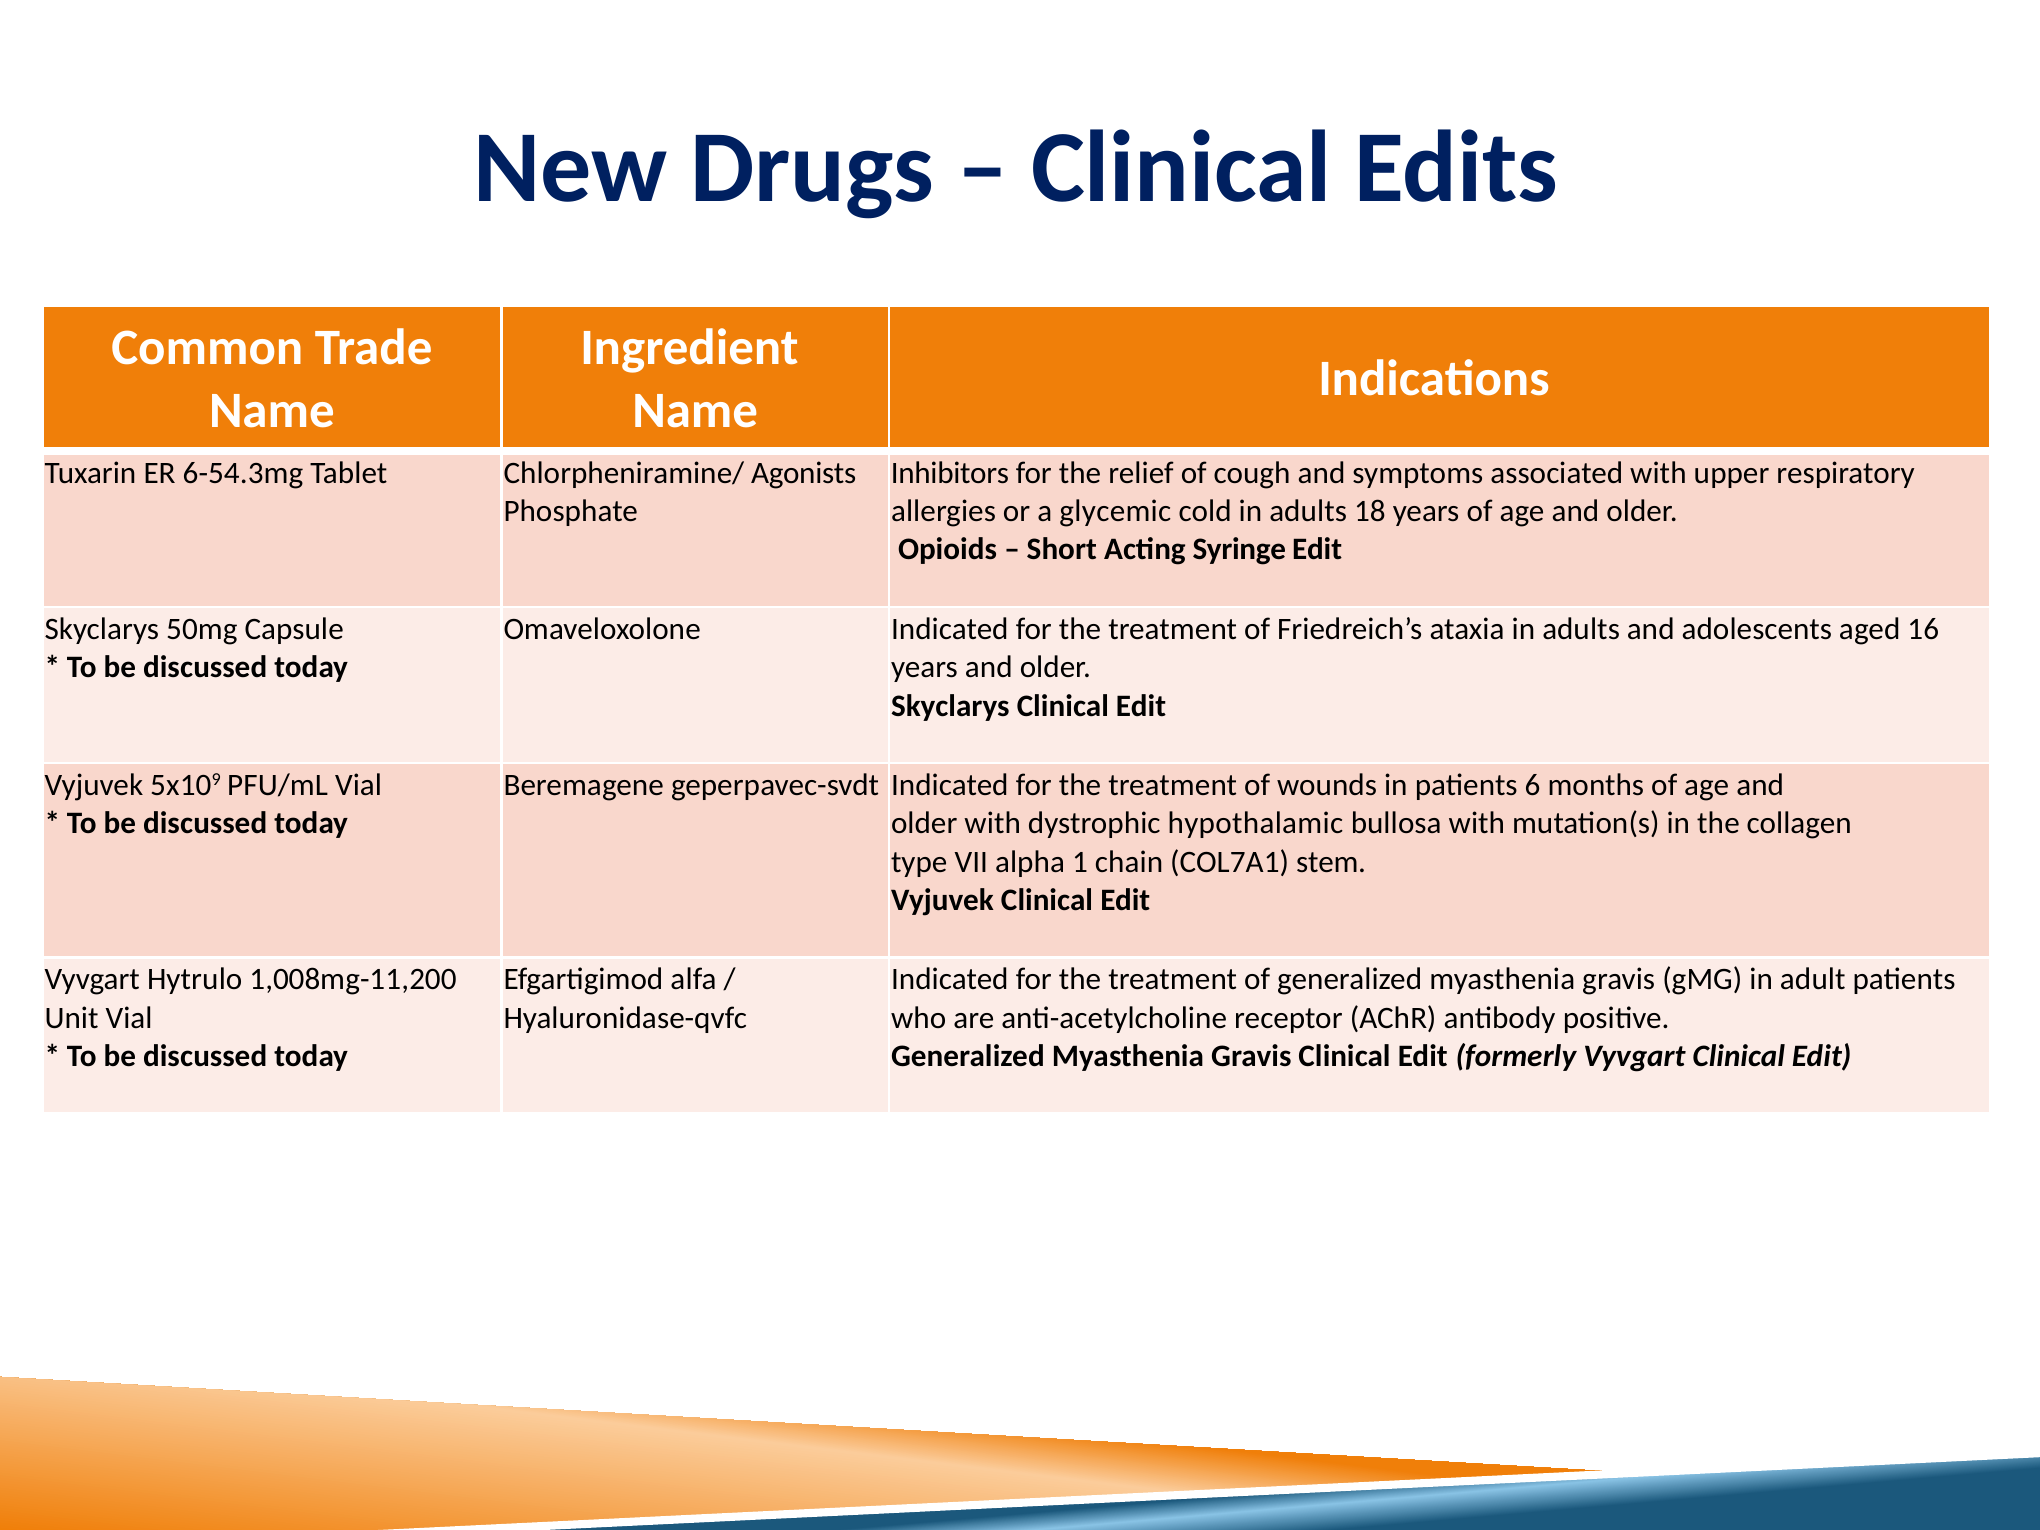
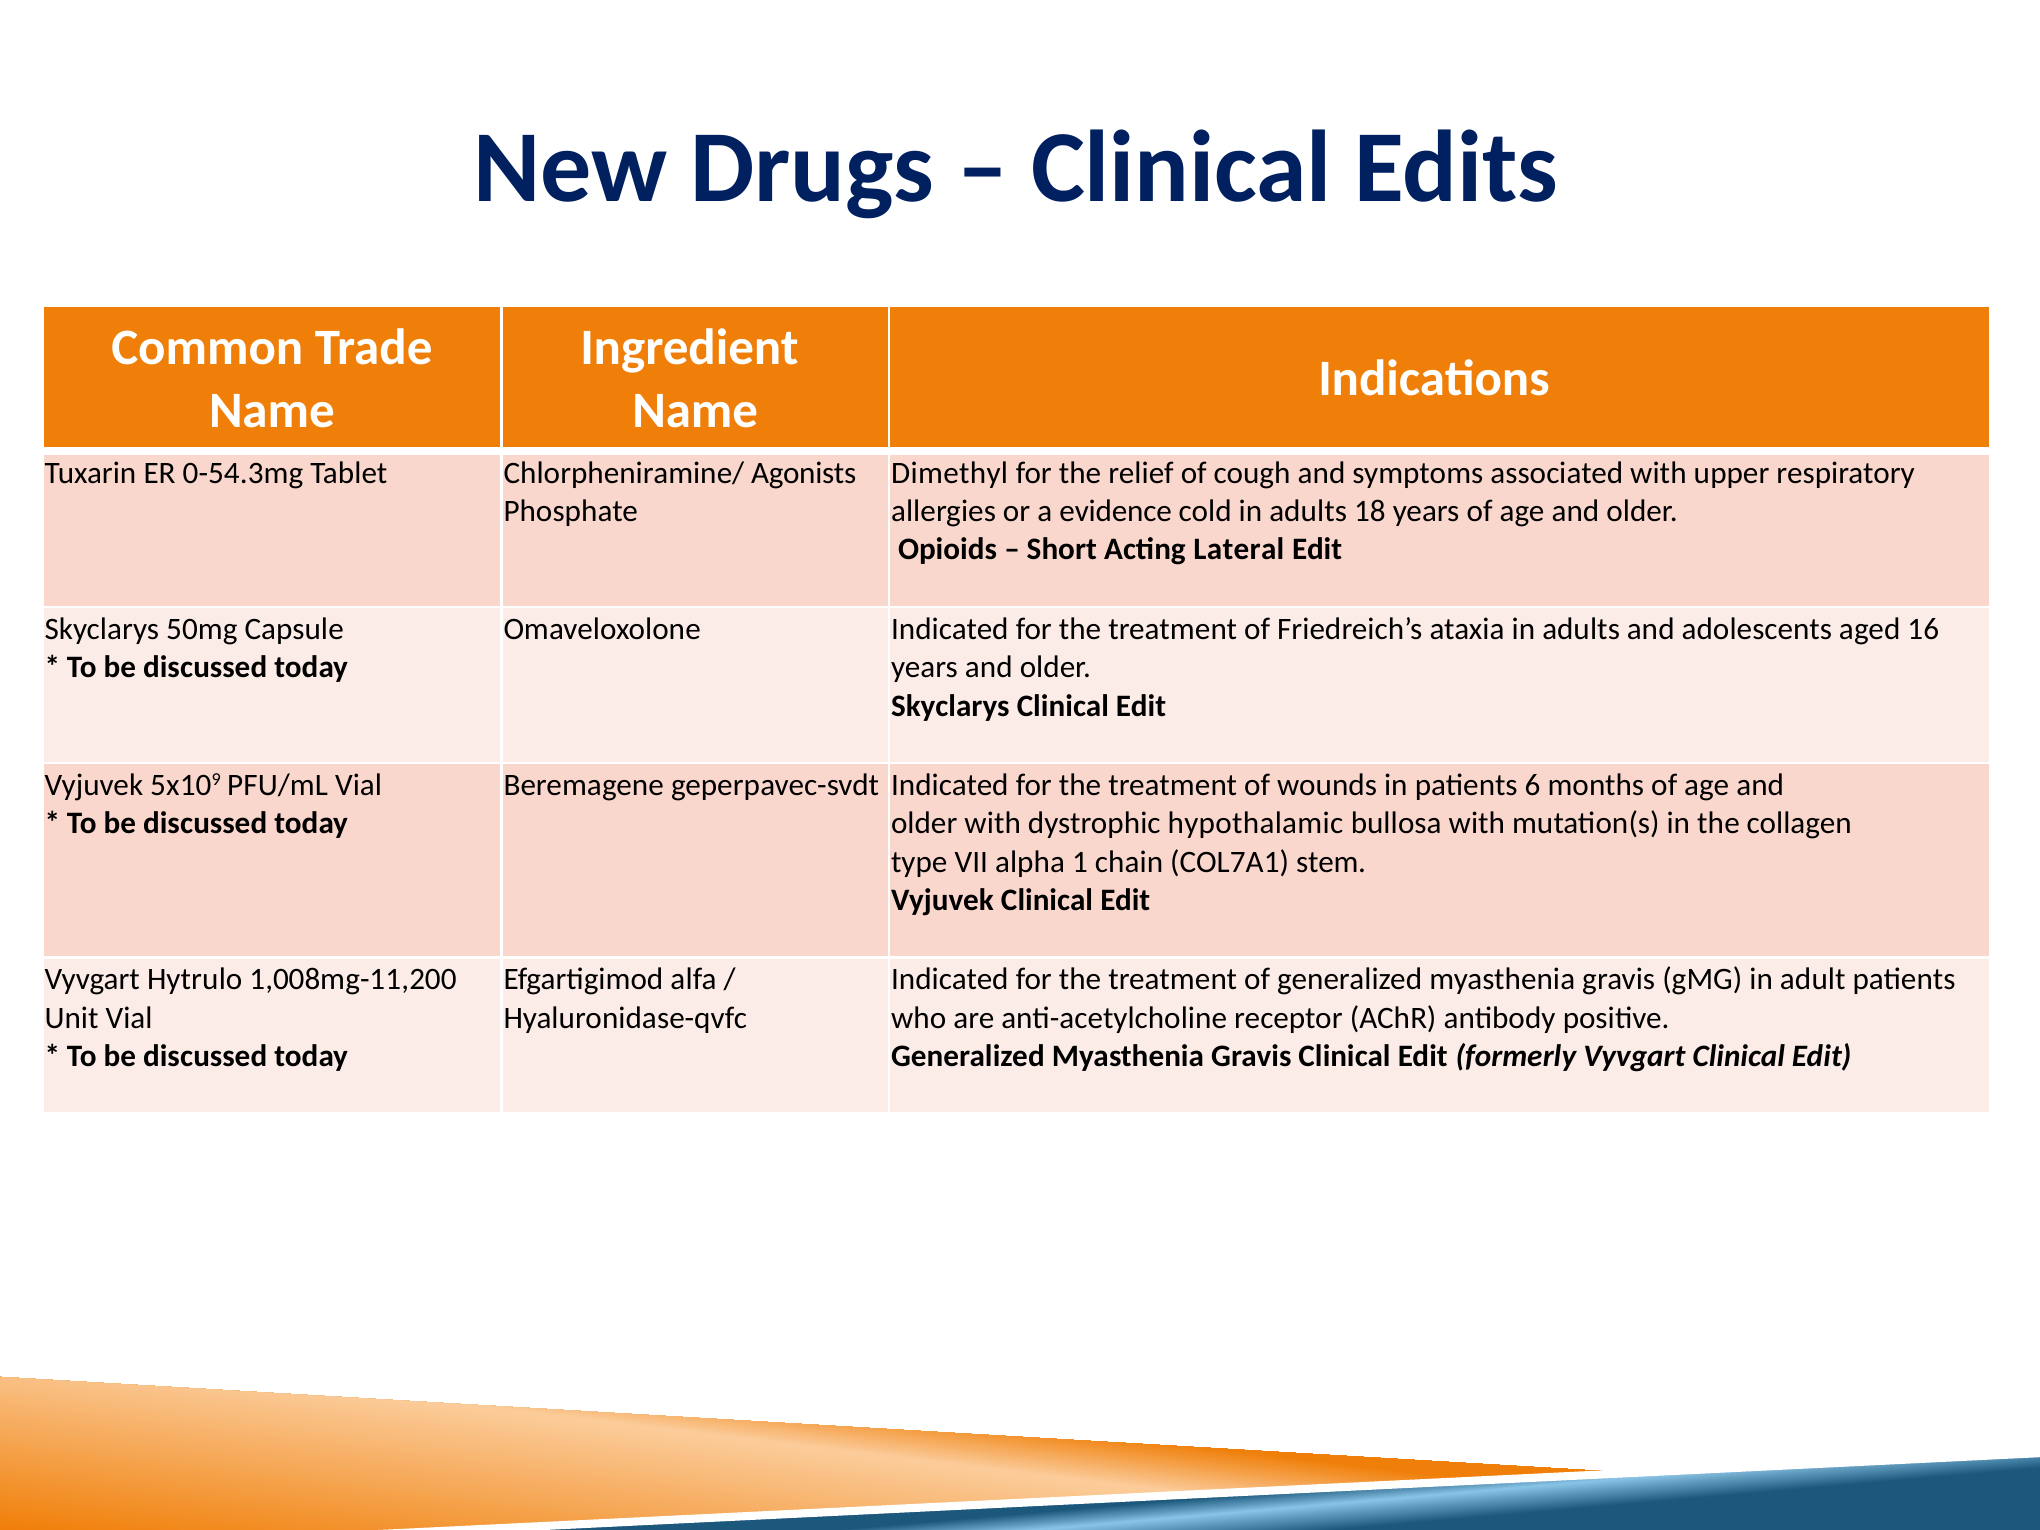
6-54.3mg: 6-54.3mg -> 0-54.3mg
Inhibitors: Inhibitors -> Dimethyl
glycemic: glycemic -> evidence
Syringe: Syringe -> Lateral
